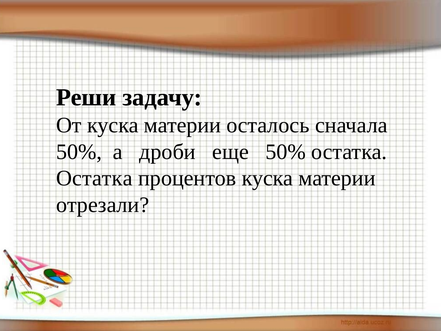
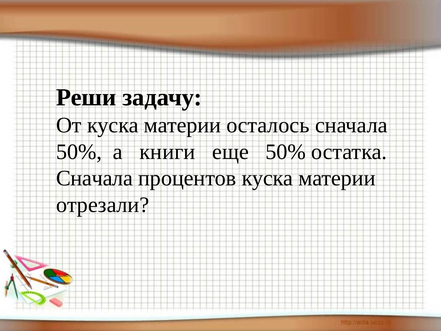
дроби: дроби -> книги
Остатка at (94, 178): Остатка -> Сначала
